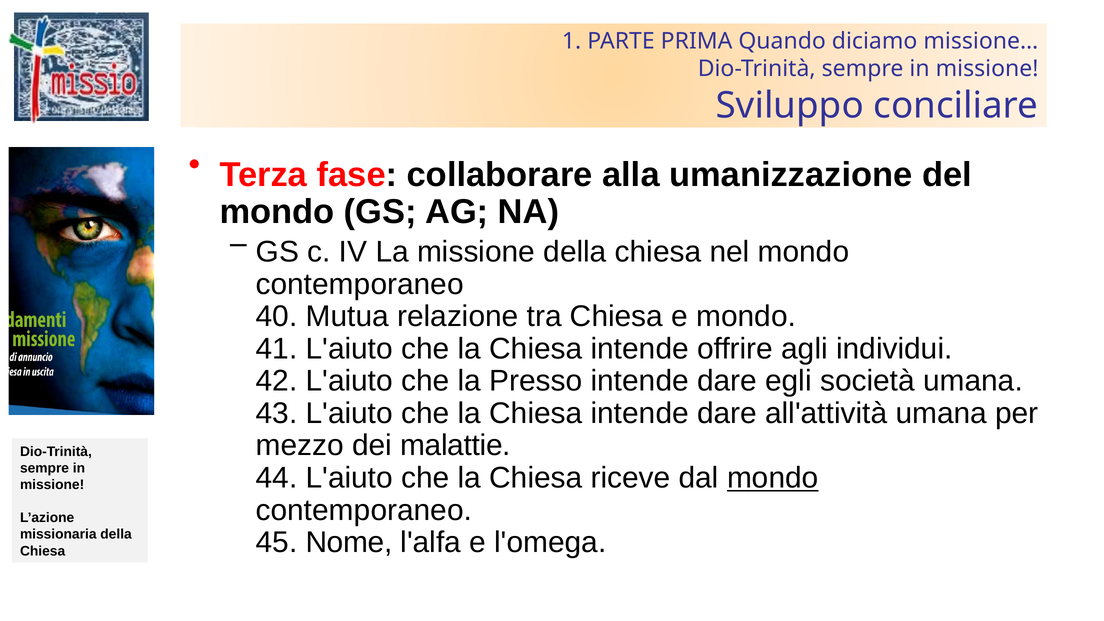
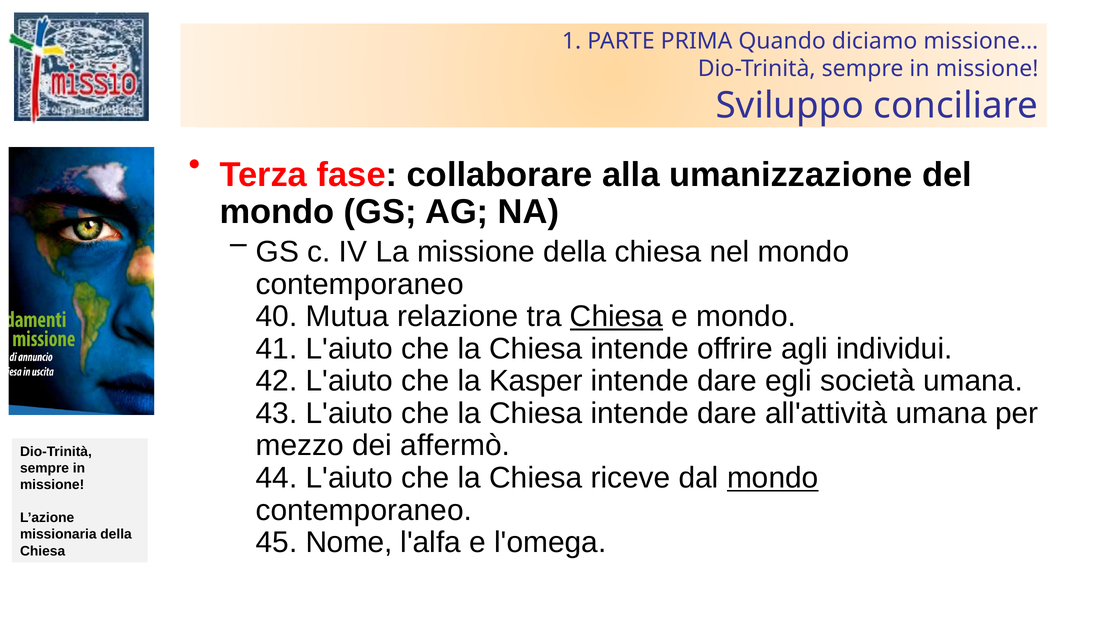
Chiesa at (616, 317) underline: none -> present
Presso: Presso -> Kasper
malattie: malattie -> affermò
